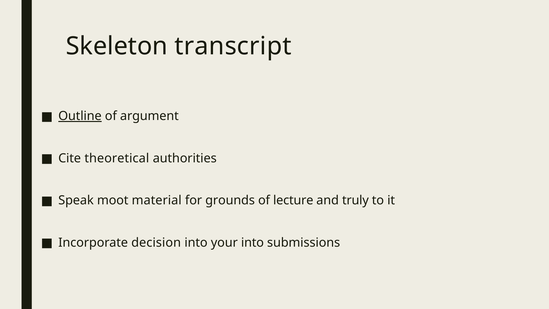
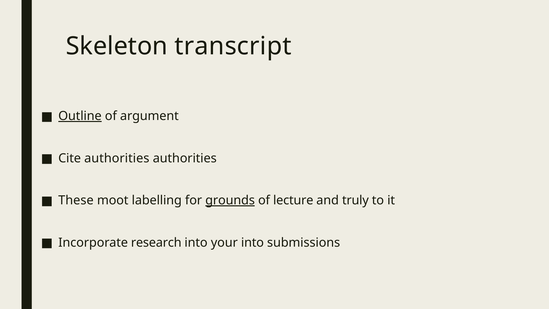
Cite theoretical: theoretical -> authorities
Speak: Speak -> These
material: material -> labelling
grounds underline: none -> present
decision: decision -> research
